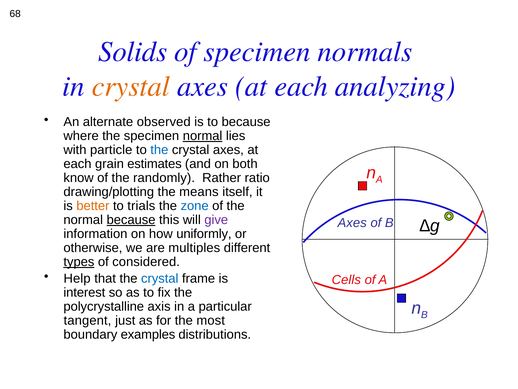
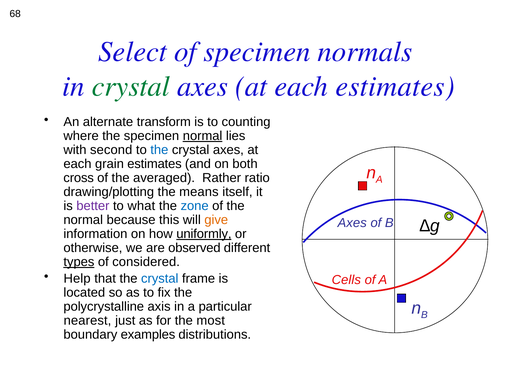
Solids: Solids -> Select
crystal at (131, 86) colour: orange -> green
each analyzing: analyzing -> estimates
observed: observed -> transform
to because: because -> counting
particle: particle -> second
know: know -> cross
randomly: randomly -> averaged
better colour: orange -> purple
trials: trials -> what
because at (131, 220) underline: present -> none
give colour: purple -> orange
uniformly underline: none -> present
multiples: multiples -> observed
interest: interest -> located
tangent: tangent -> nearest
